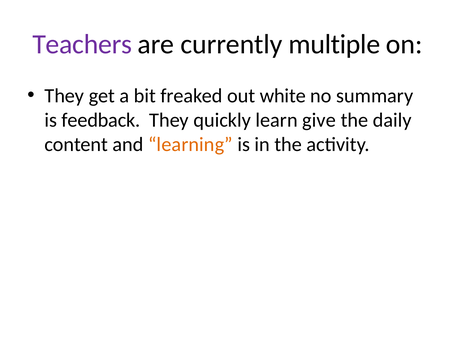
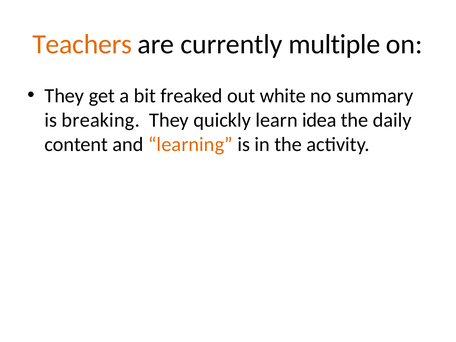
Teachers colour: purple -> orange
feedback: feedback -> breaking
give: give -> idea
